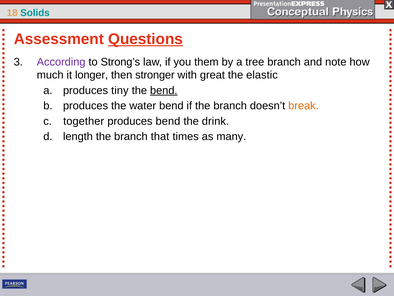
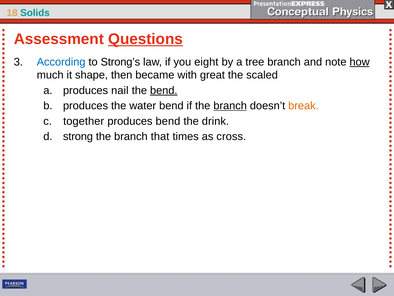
According colour: purple -> blue
them: them -> eight
how underline: none -> present
longer: longer -> shape
stronger: stronger -> became
elastic: elastic -> scaled
tiny: tiny -> nail
branch at (230, 106) underline: none -> present
length: length -> strong
many: many -> cross
